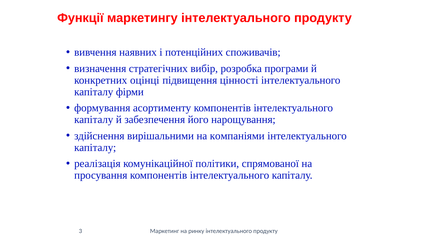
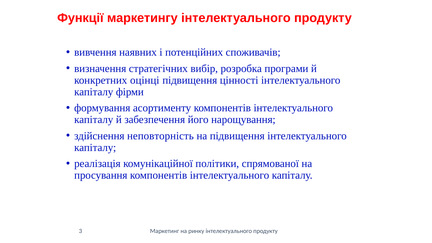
вирішальними: вирішальними -> неповторність
на компаніями: компаніями -> підвищення
